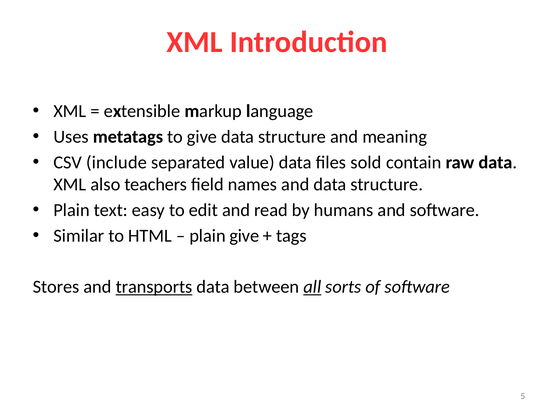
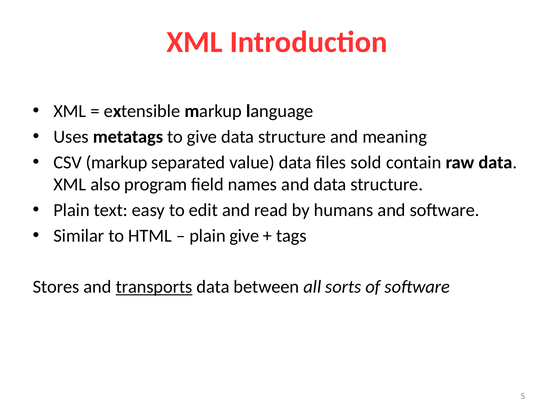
CSV include: include -> markup
teachers: teachers -> program
all underline: present -> none
